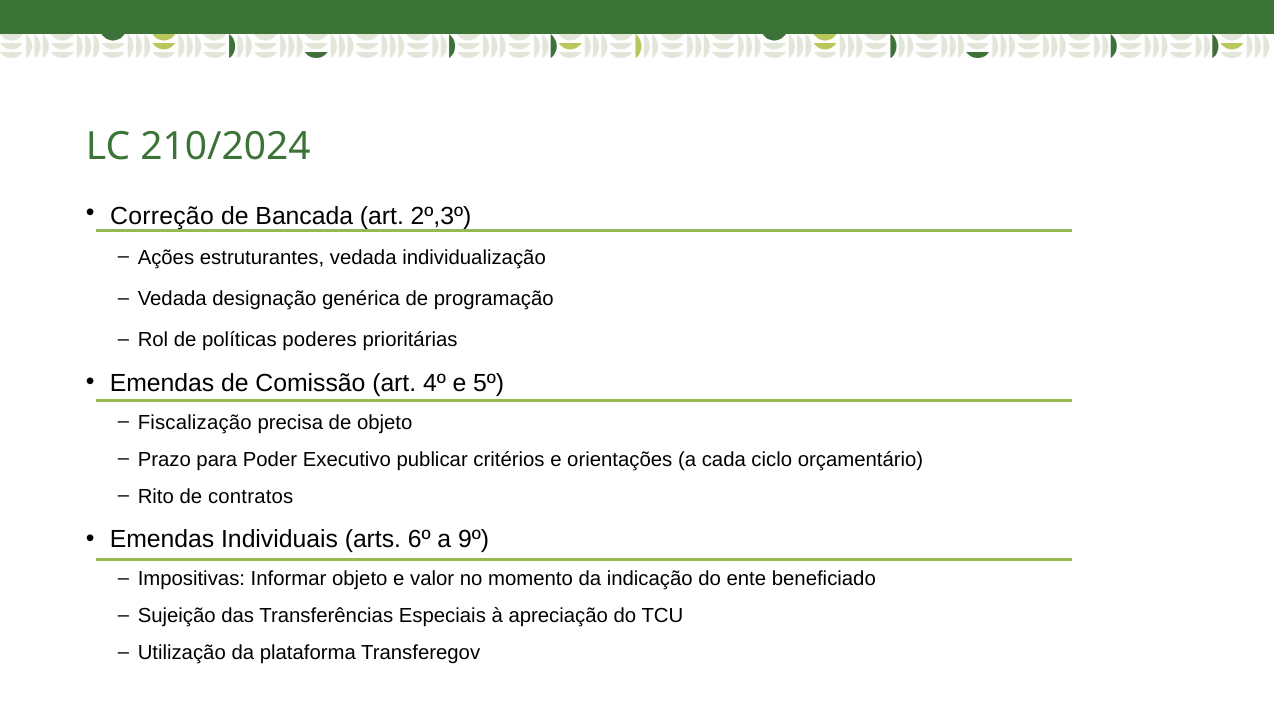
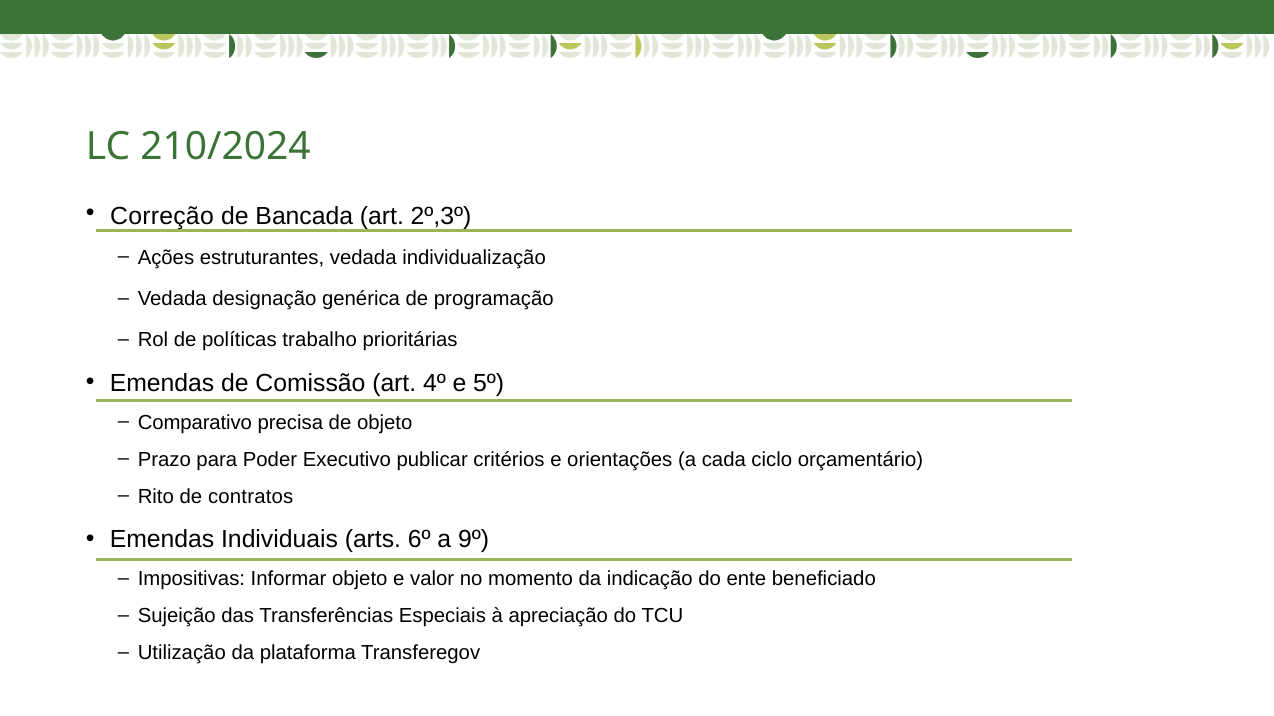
poderes: poderes -> trabalho
Fiscalização: Fiscalização -> Comparativo
